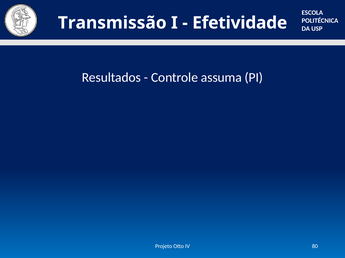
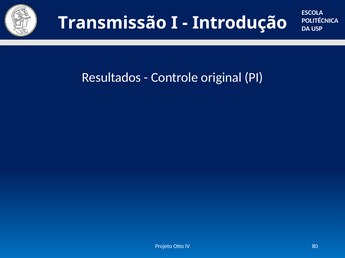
Efetividade: Efetividade -> Introdução
assuma: assuma -> original
